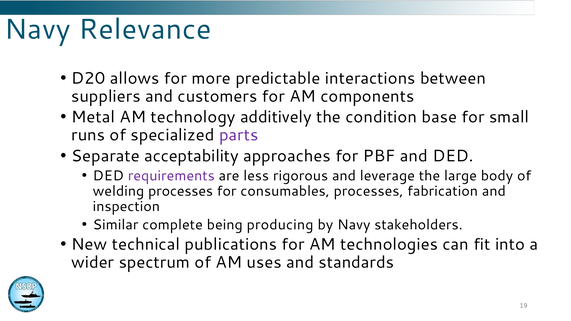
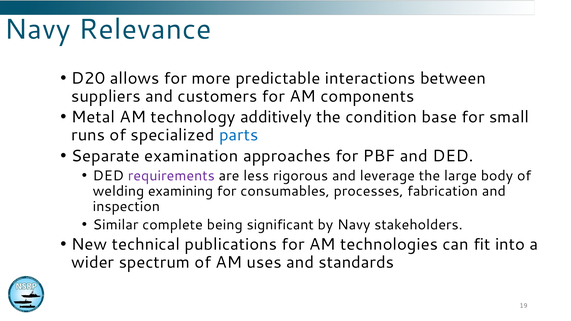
parts colour: purple -> blue
acceptability: acceptability -> examination
welding processes: processes -> examining
producing: producing -> significant
